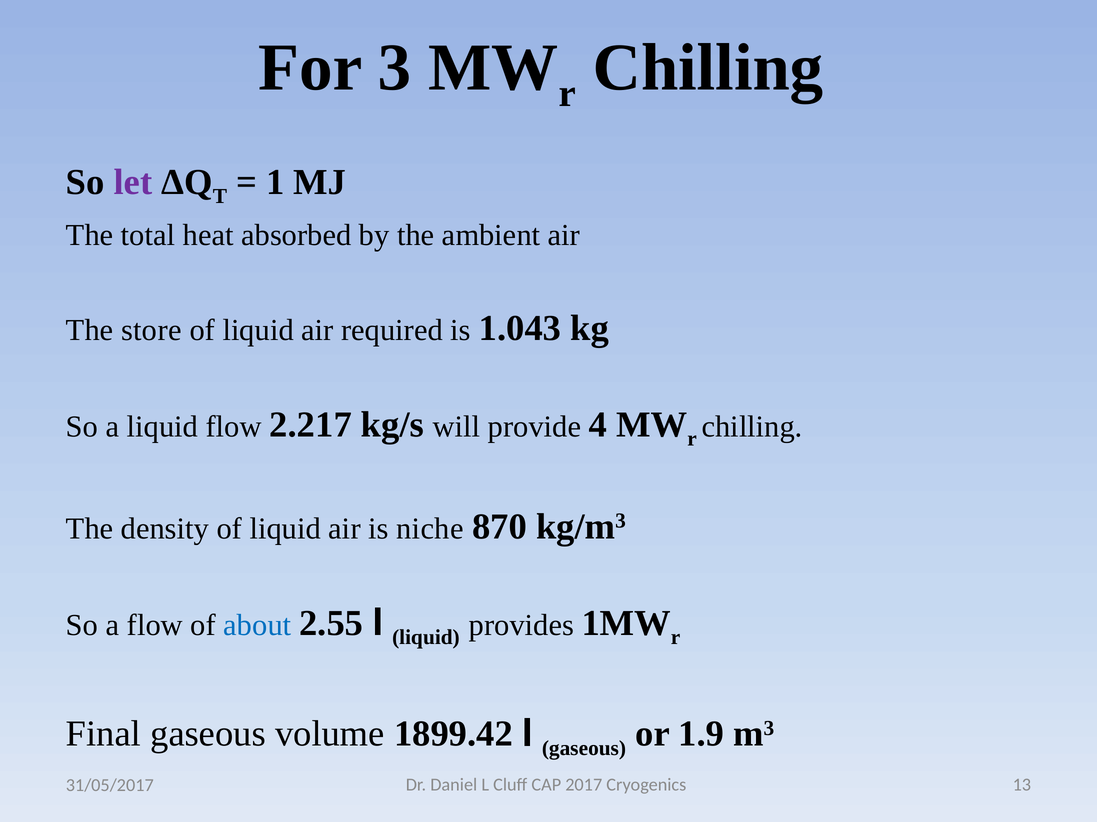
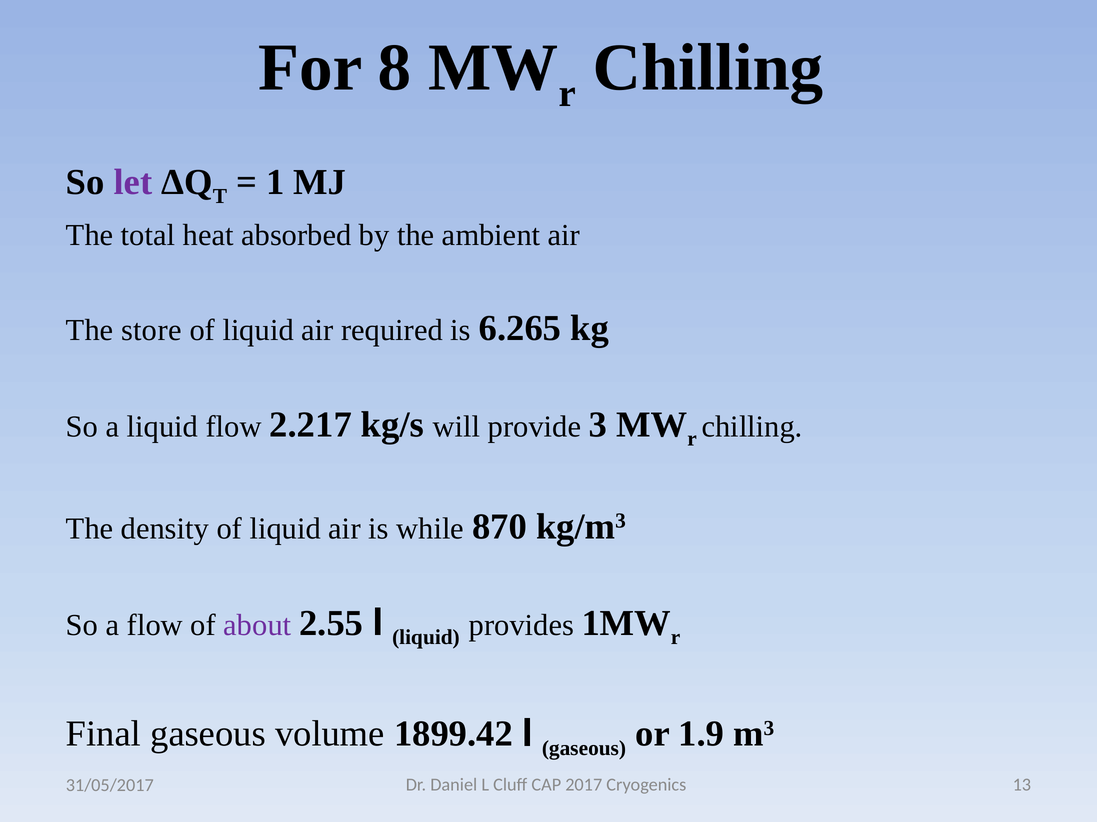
3: 3 -> 8
1.043: 1.043 -> 6.265
4: 4 -> 3
niche: niche -> while
about colour: blue -> purple
